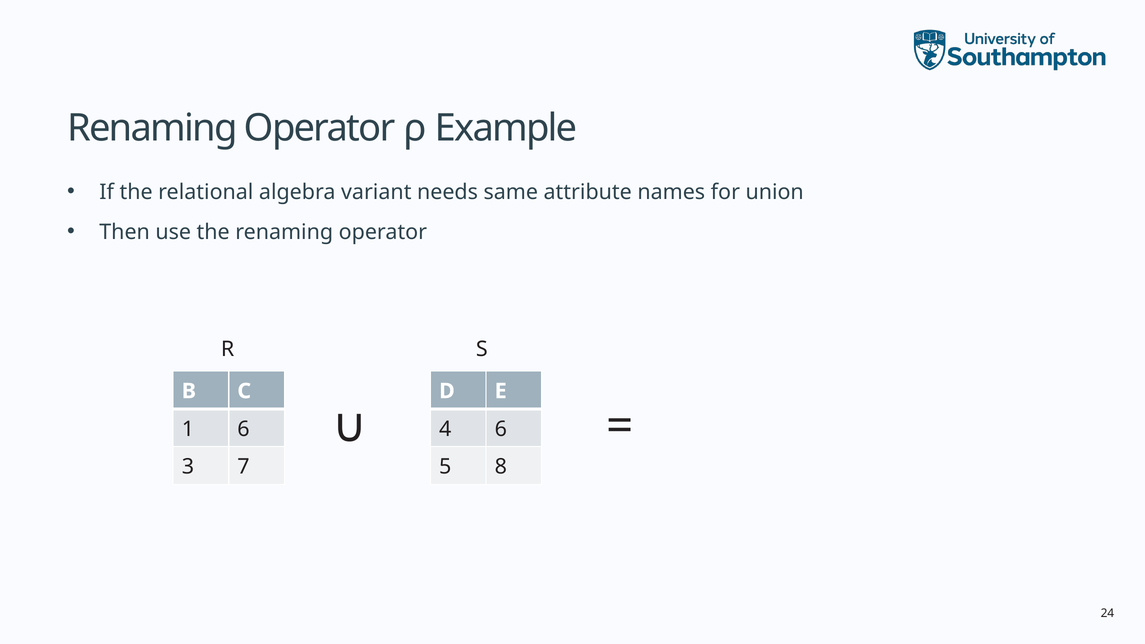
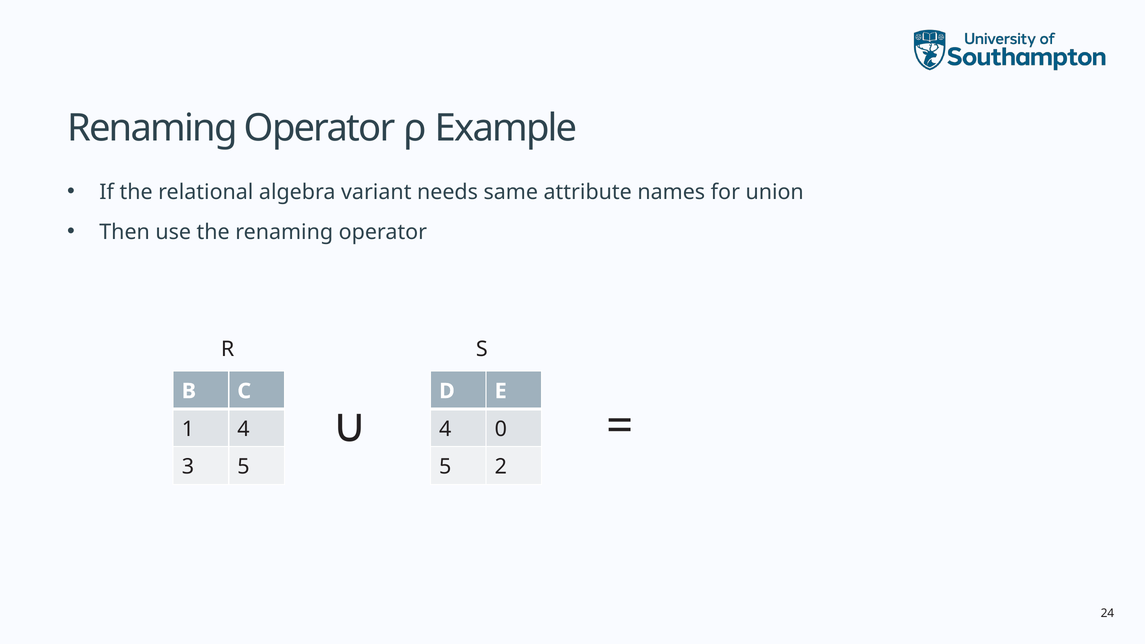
1 6: 6 -> 4
4 6: 6 -> 0
3 7: 7 -> 5
8: 8 -> 2
